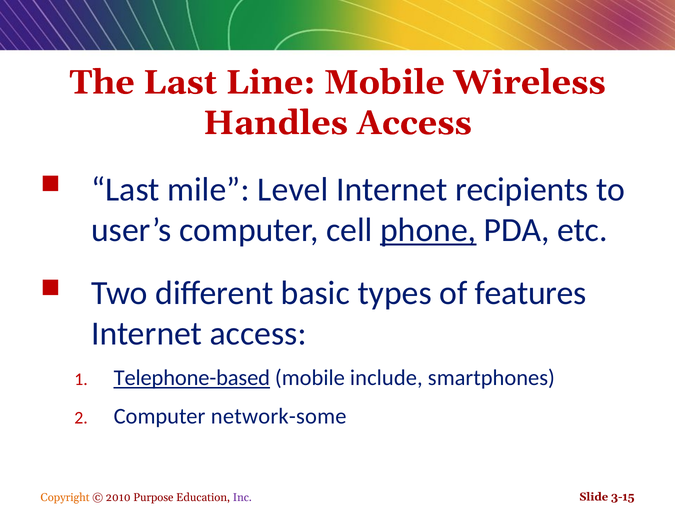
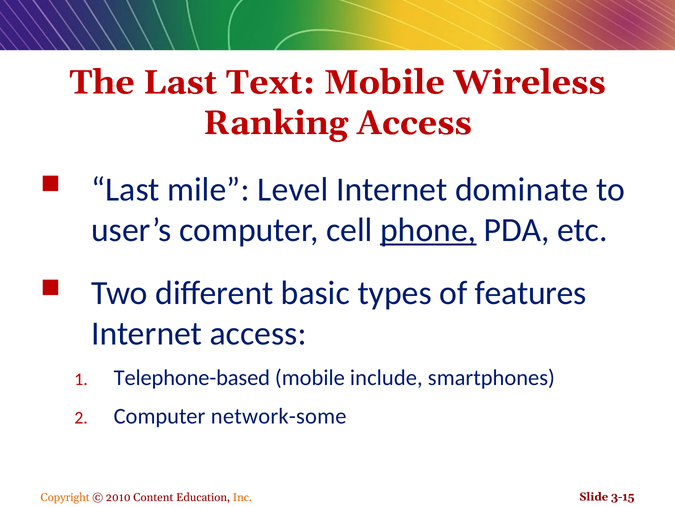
Line: Line -> Text
Handles: Handles -> Ranking
recipients: recipients -> dominate
Telephone-based underline: present -> none
Purpose: Purpose -> Content
Inc colour: purple -> orange
